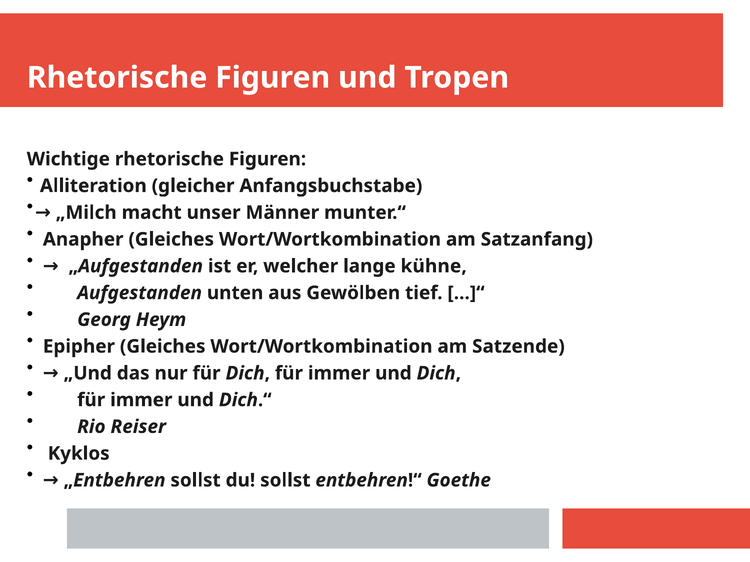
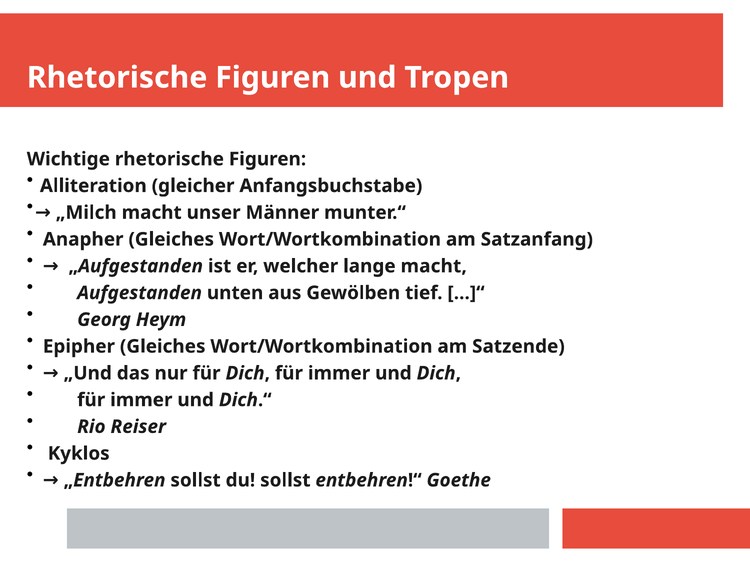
lange kühne: kühne -> macht
